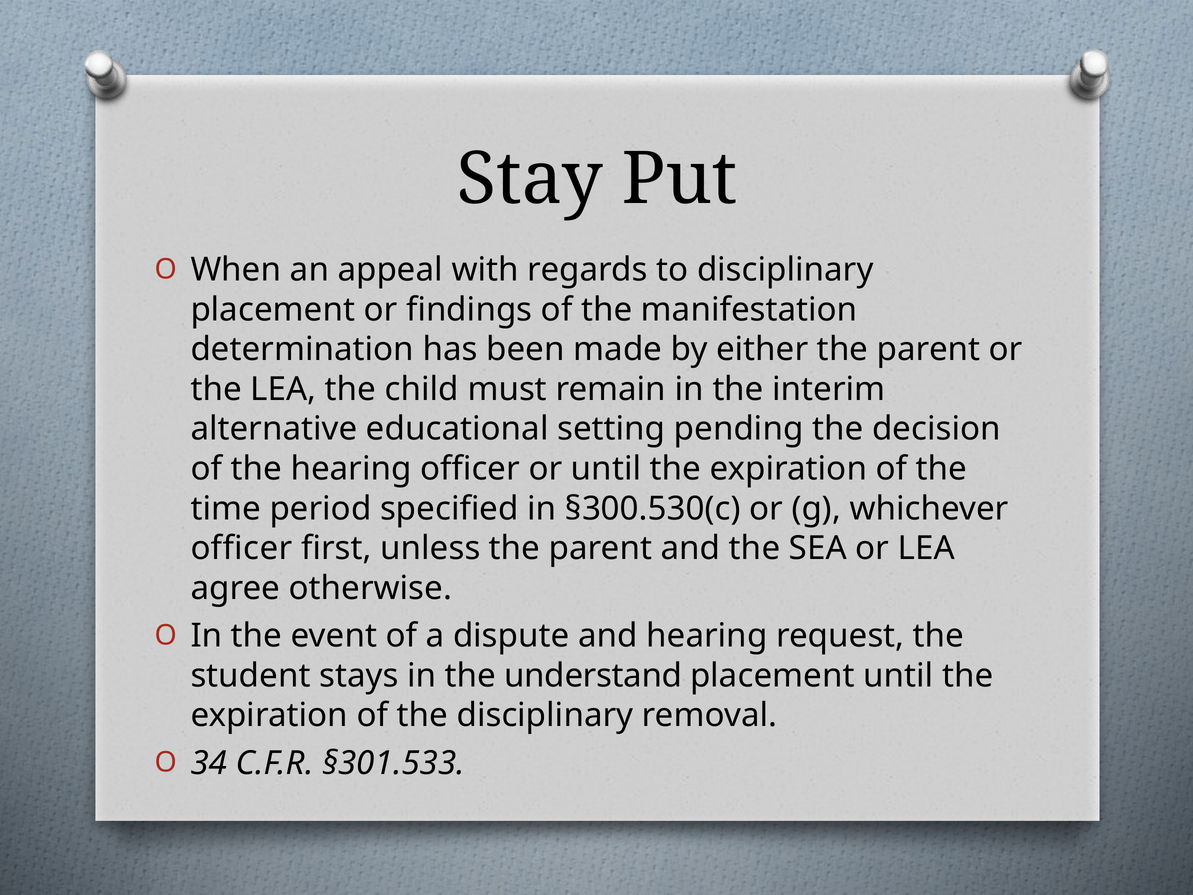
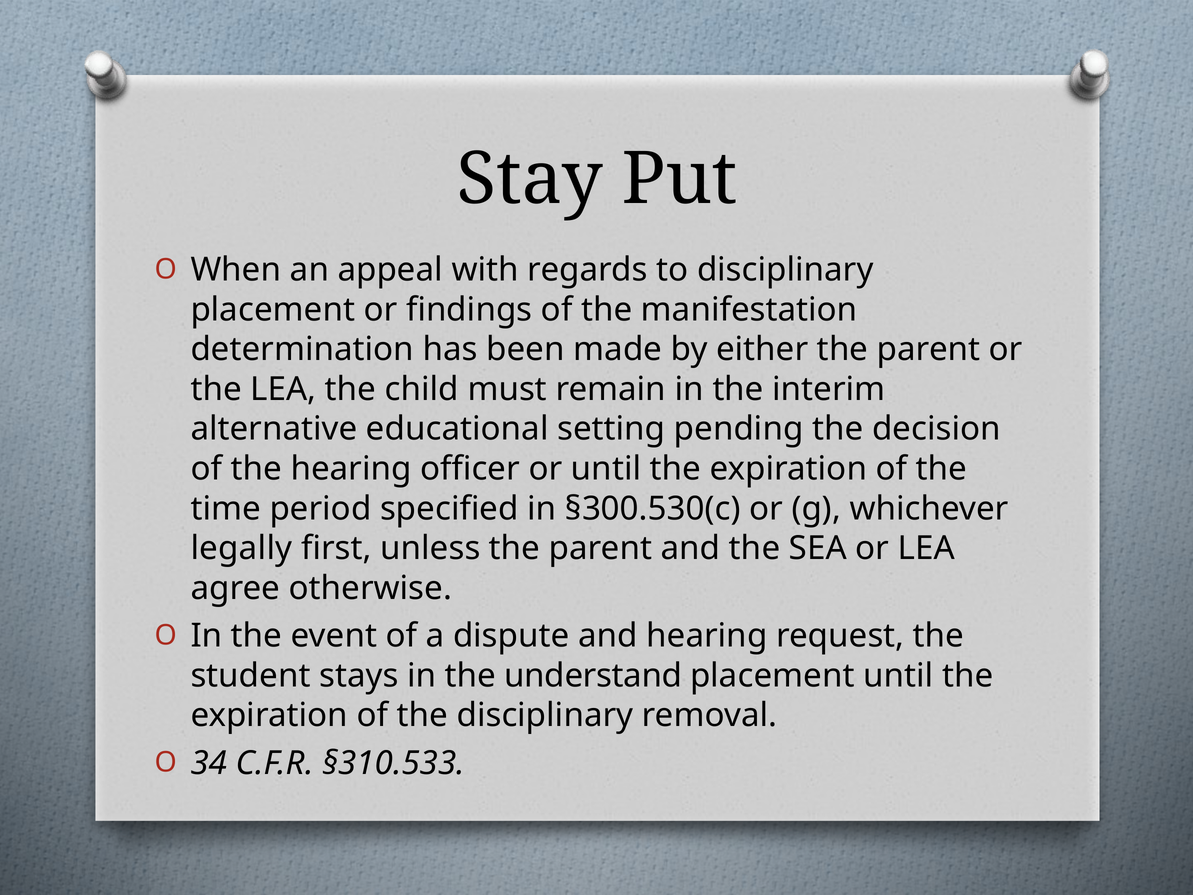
officer at (241, 548): officer -> legally
§301.533: §301.533 -> §310.533
